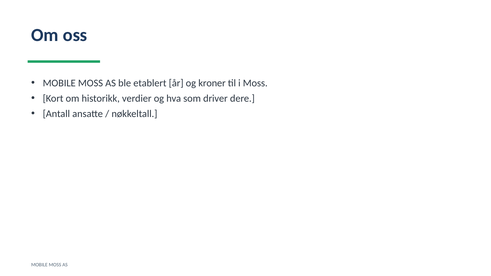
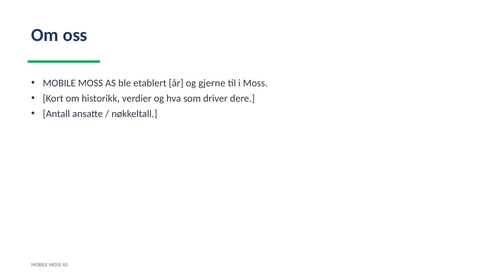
kroner: kroner -> gjerne
